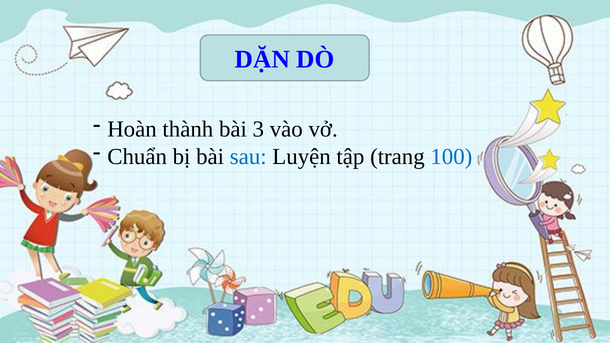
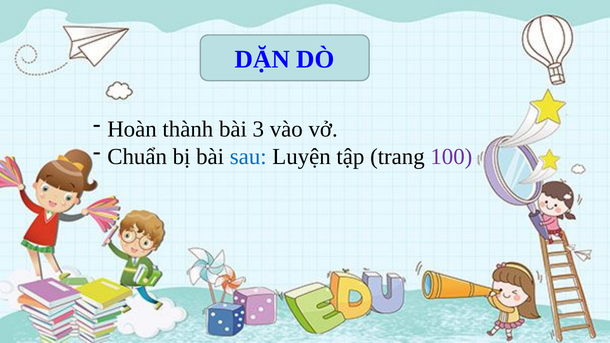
100 colour: blue -> purple
